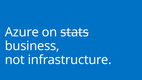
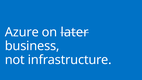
stats: stats -> later
